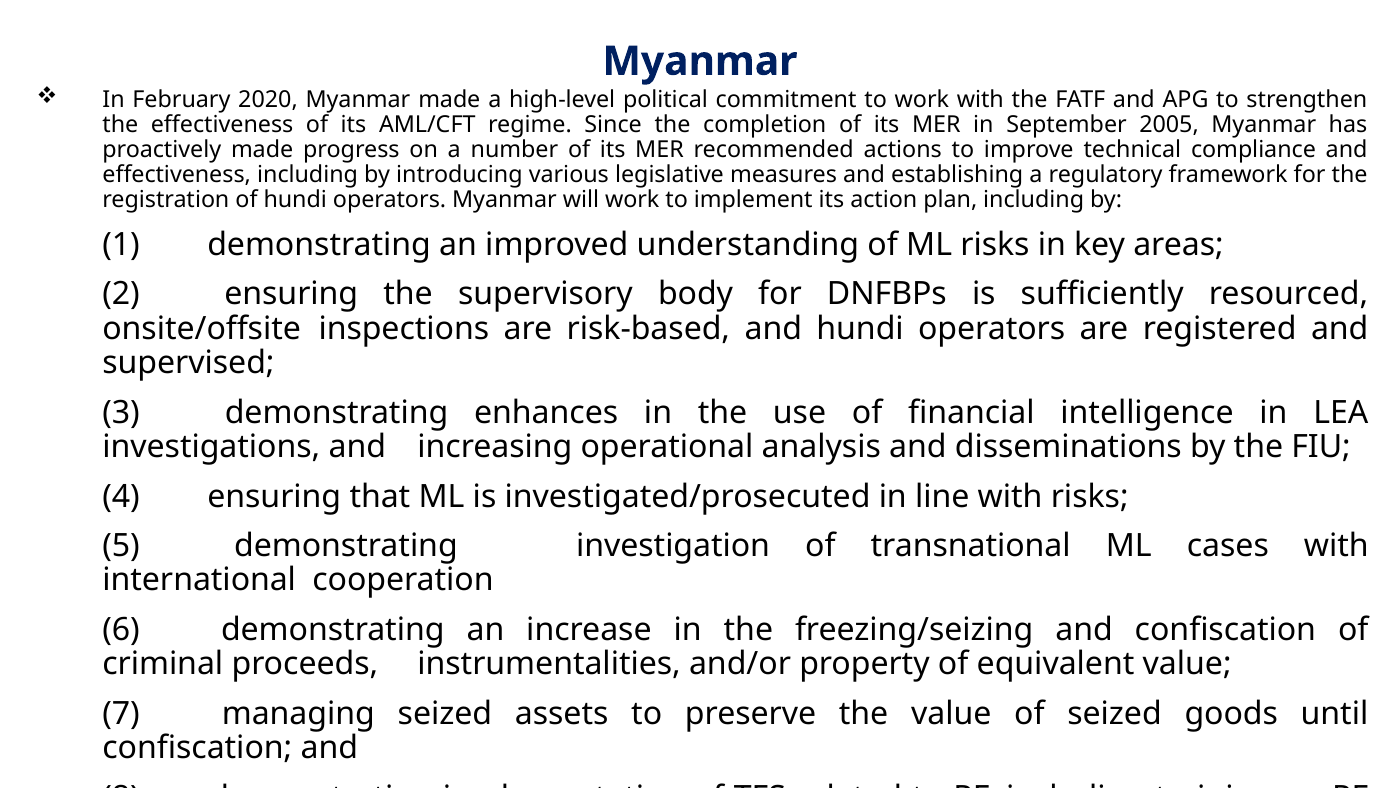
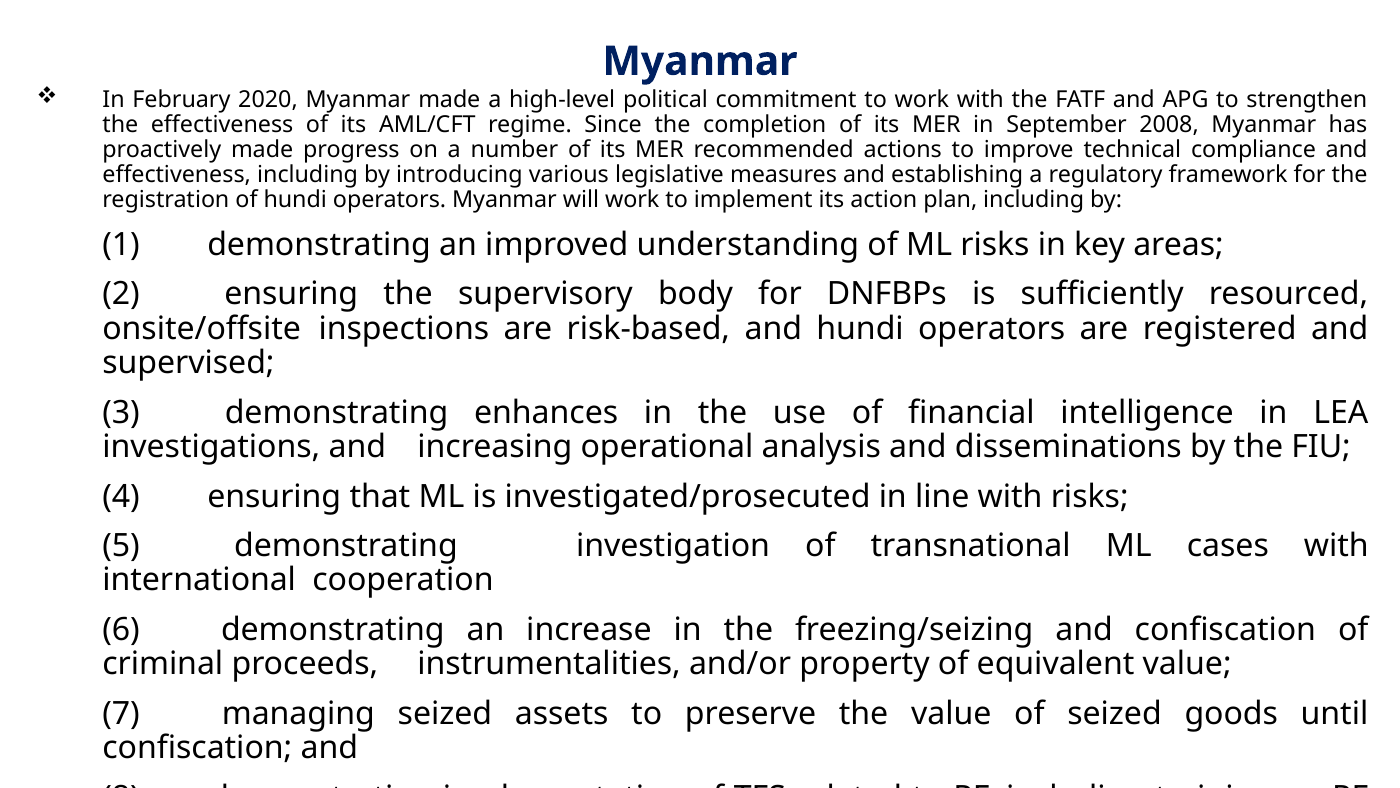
2005: 2005 -> 2008
